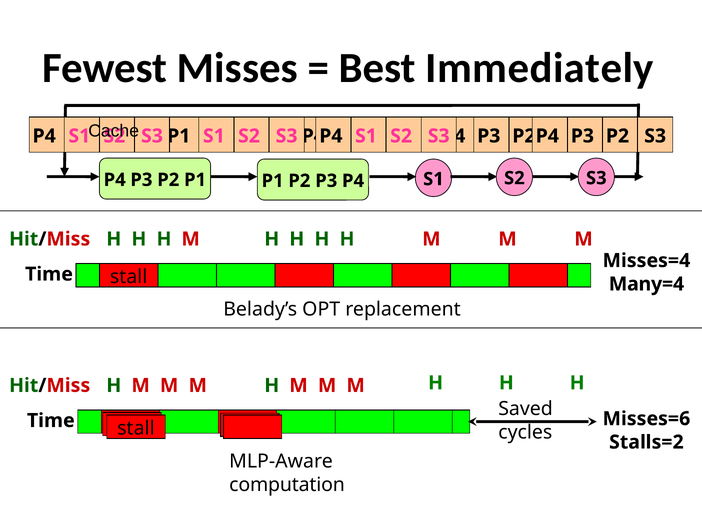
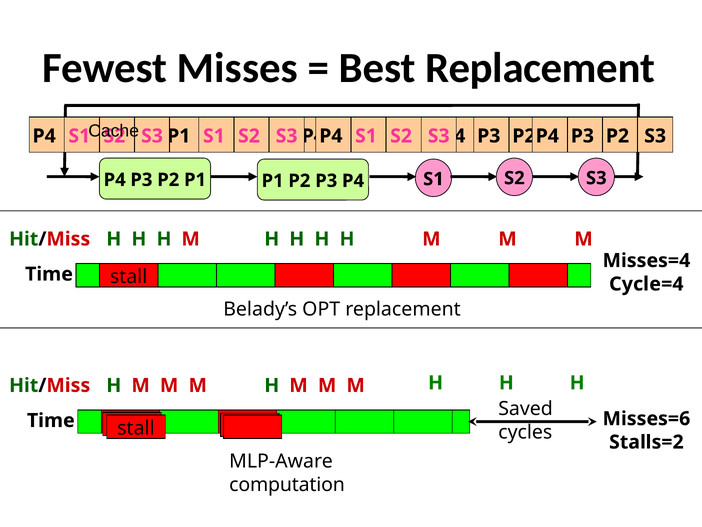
Best Immediately: Immediately -> Replacement
Many=4: Many=4 -> Cycle=4
